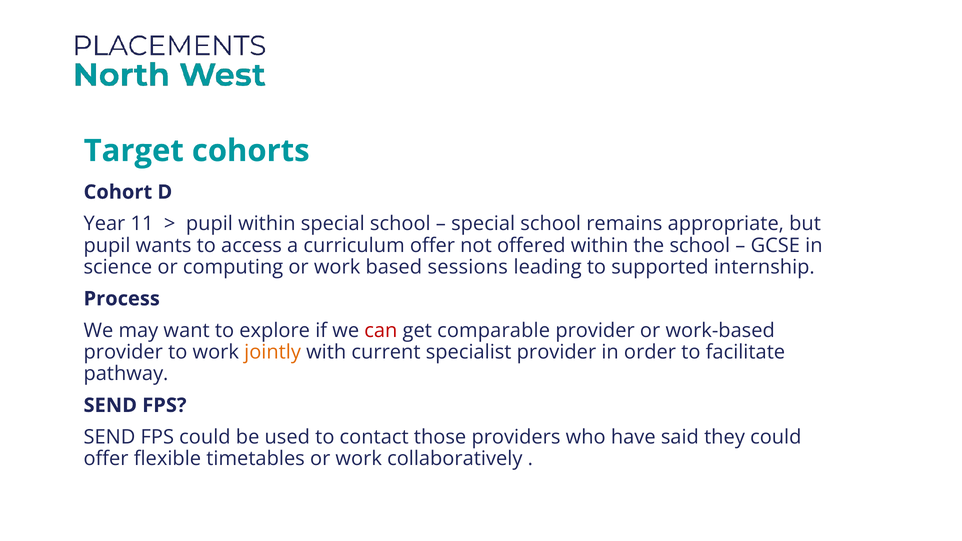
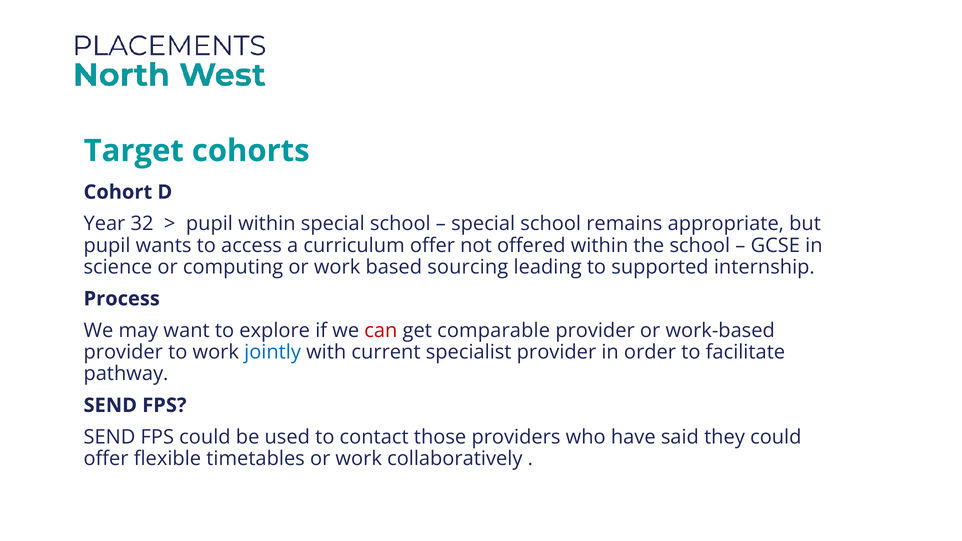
11: 11 -> 32
sessions: sessions -> sourcing
jointly colour: orange -> blue
